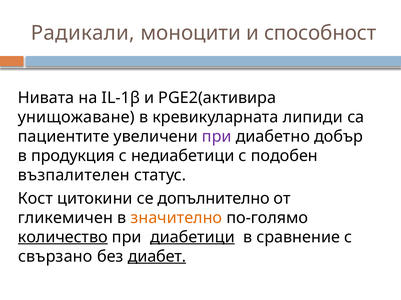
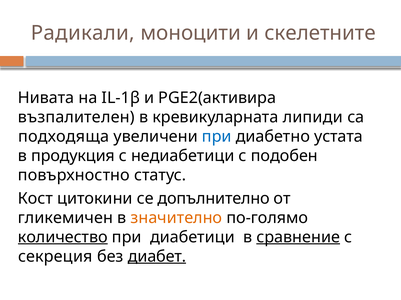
способност: способност -> скелетните
унищожаване: унищожаване -> възпалителен
пациентите: пациентите -> подходяща
при at (217, 137) colour: purple -> blue
добър: добър -> устата
възпалителен: възпалителен -> повърхностно
диабетици underline: present -> none
сравнение underline: none -> present
свързано: свързано -> секреция
